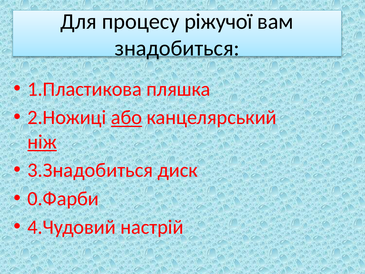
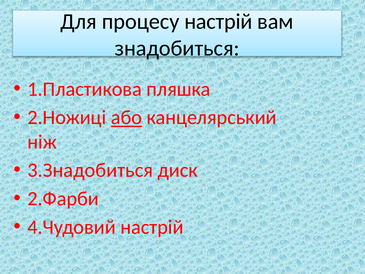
процесу ріжучої: ріжучої -> настрій
ніж underline: present -> none
0.Фарби: 0.Фарби -> 2.Фарби
